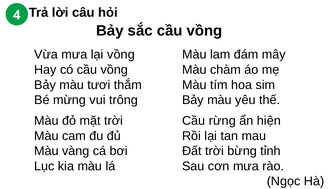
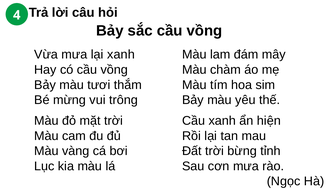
lại vồng: vồng -> xanh
Cầu rừng: rừng -> xanh
